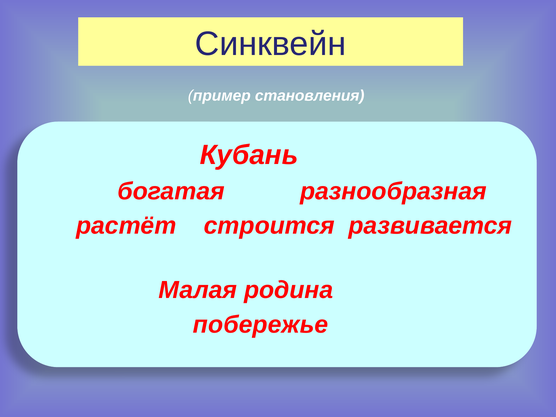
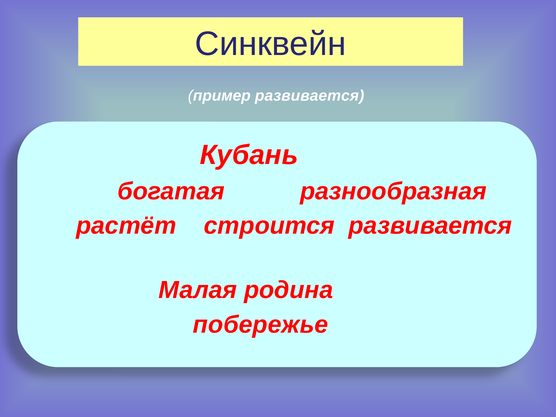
пример становления: становления -> развивается
